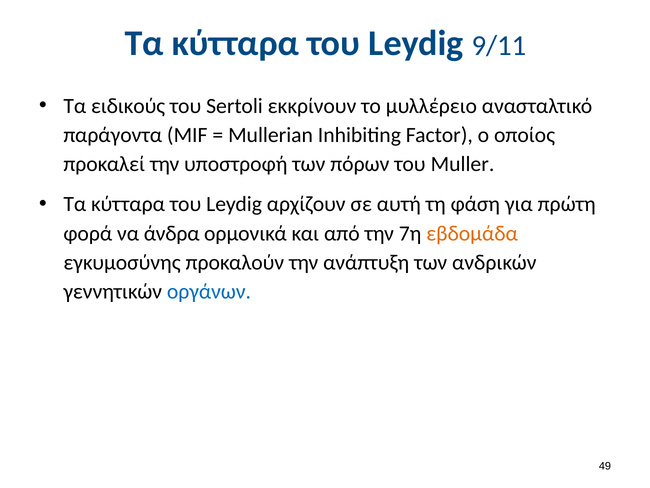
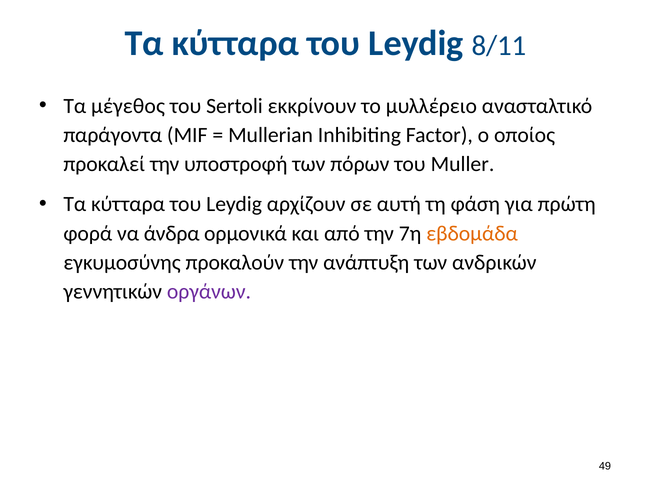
9/11: 9/11 -> 8/11
ειδικούς: ειδικούς -> μέγεθος
οργάνων colour: blue -> purple
